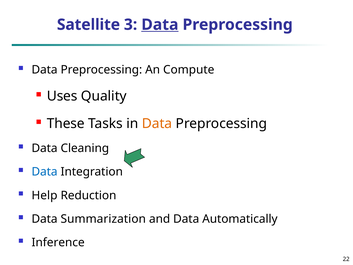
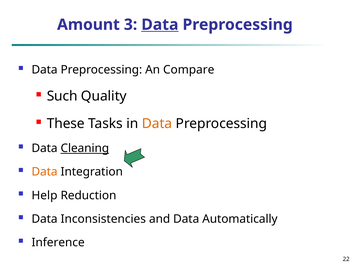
Satellite: Satellite -> Amount
Compute: Compute -> Compare
Uses: Uses -> Such
Cleaning underline: none -> present
Data at (45, 172) colour: blue -> orange
Summarization: Summarization -> Inconsistencies
